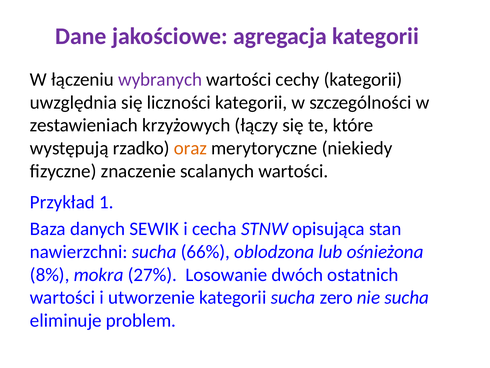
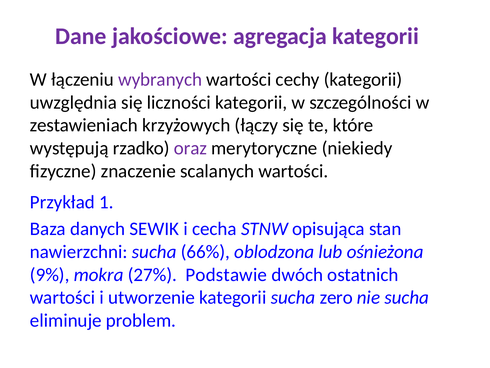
oraz colour: orange -> purple
8%: 8% -> 9%
Losowanie: Losowanie -> Podstawie
